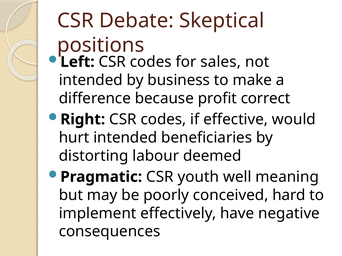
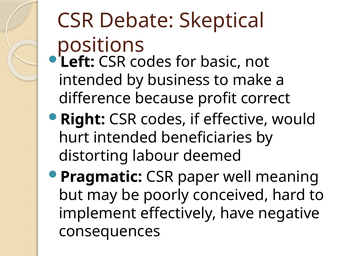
sales: sales -> basic
youth: youth -> paper
